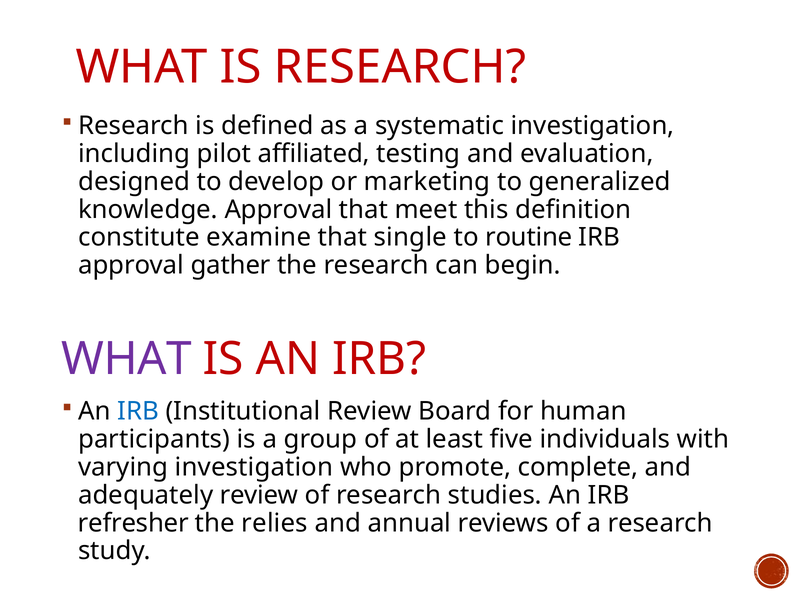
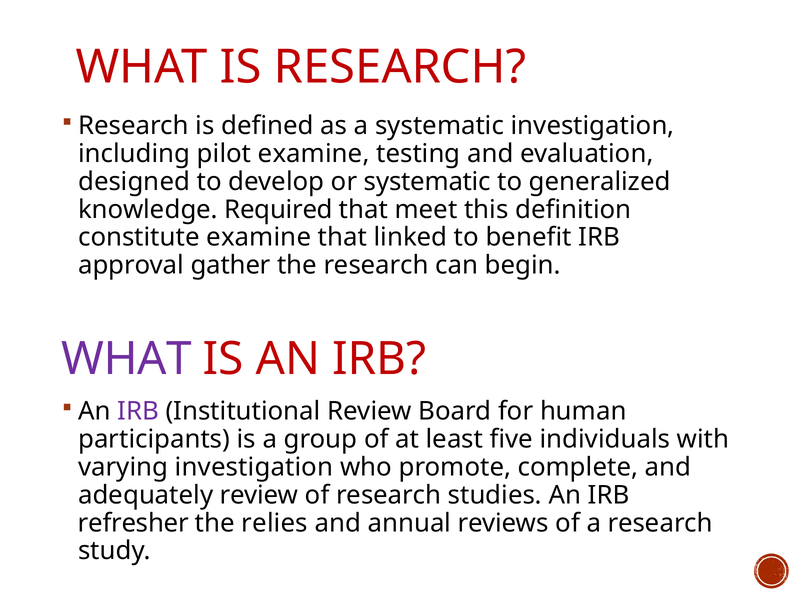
pilot affiliated: affiliated -> examine
or marketing: marketing -> systematic
knowledge Approval: Approval -> Required
single: single -> linked
routine: routine -> benefit
IRB at (138, 411) colour: blue -> purple
